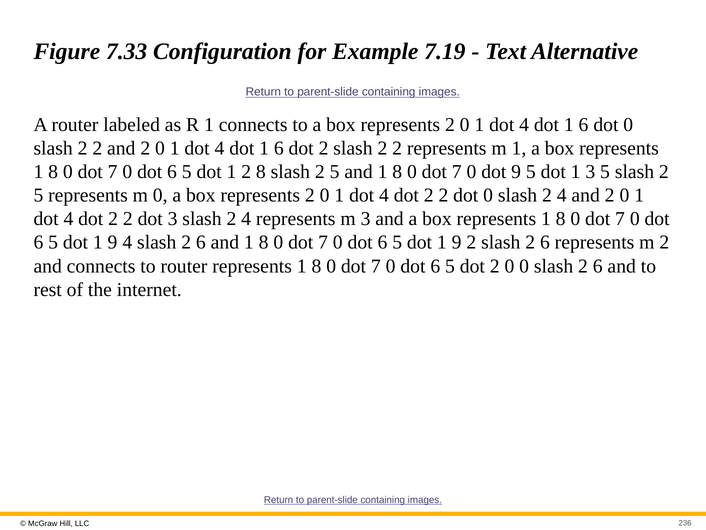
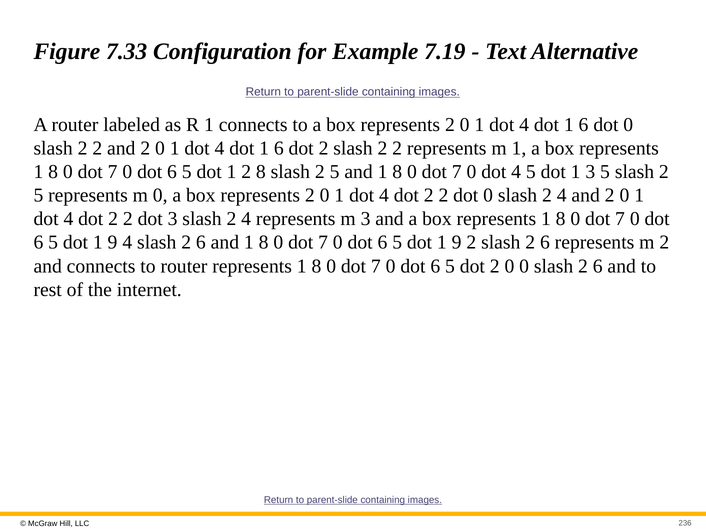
0 dot 9: 9 -> 4
